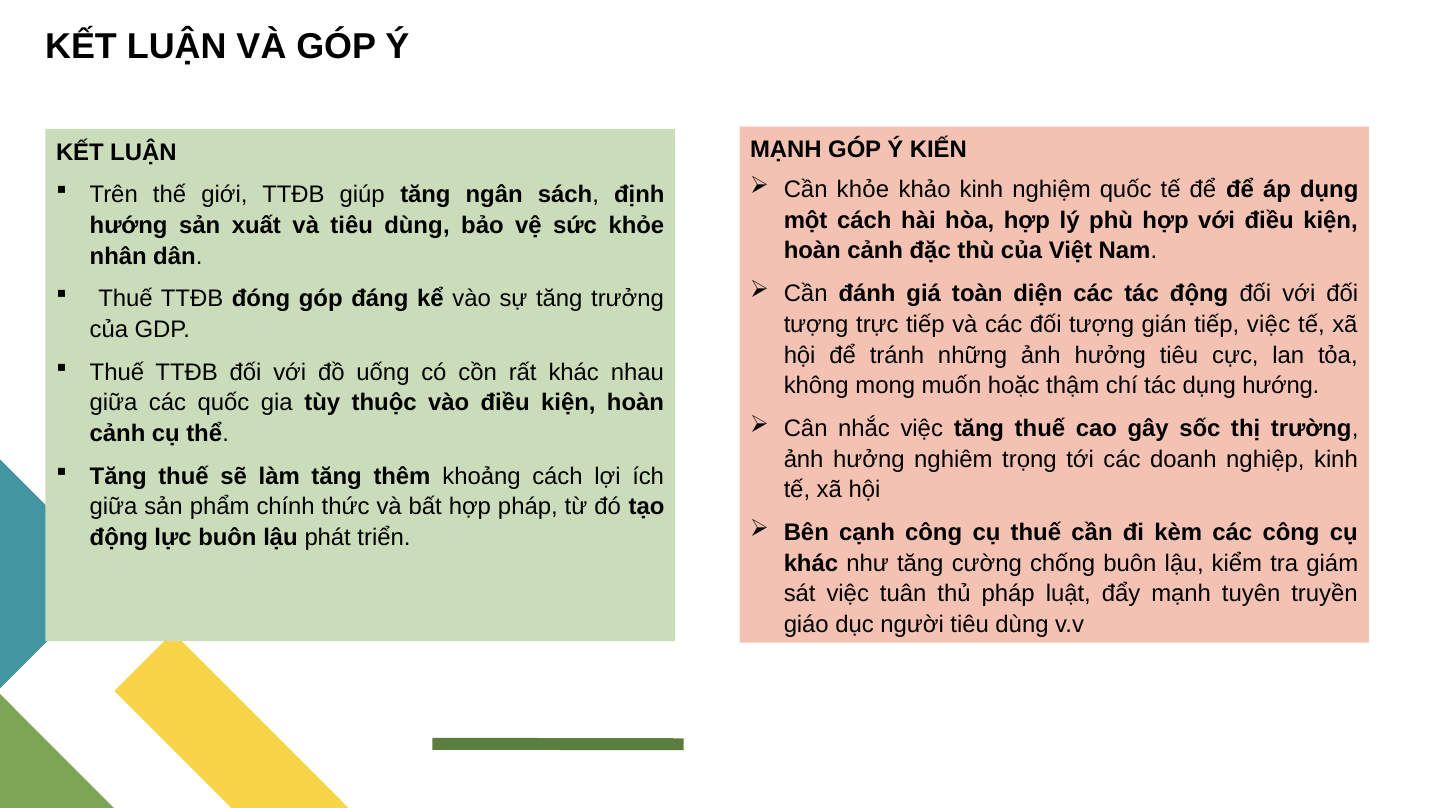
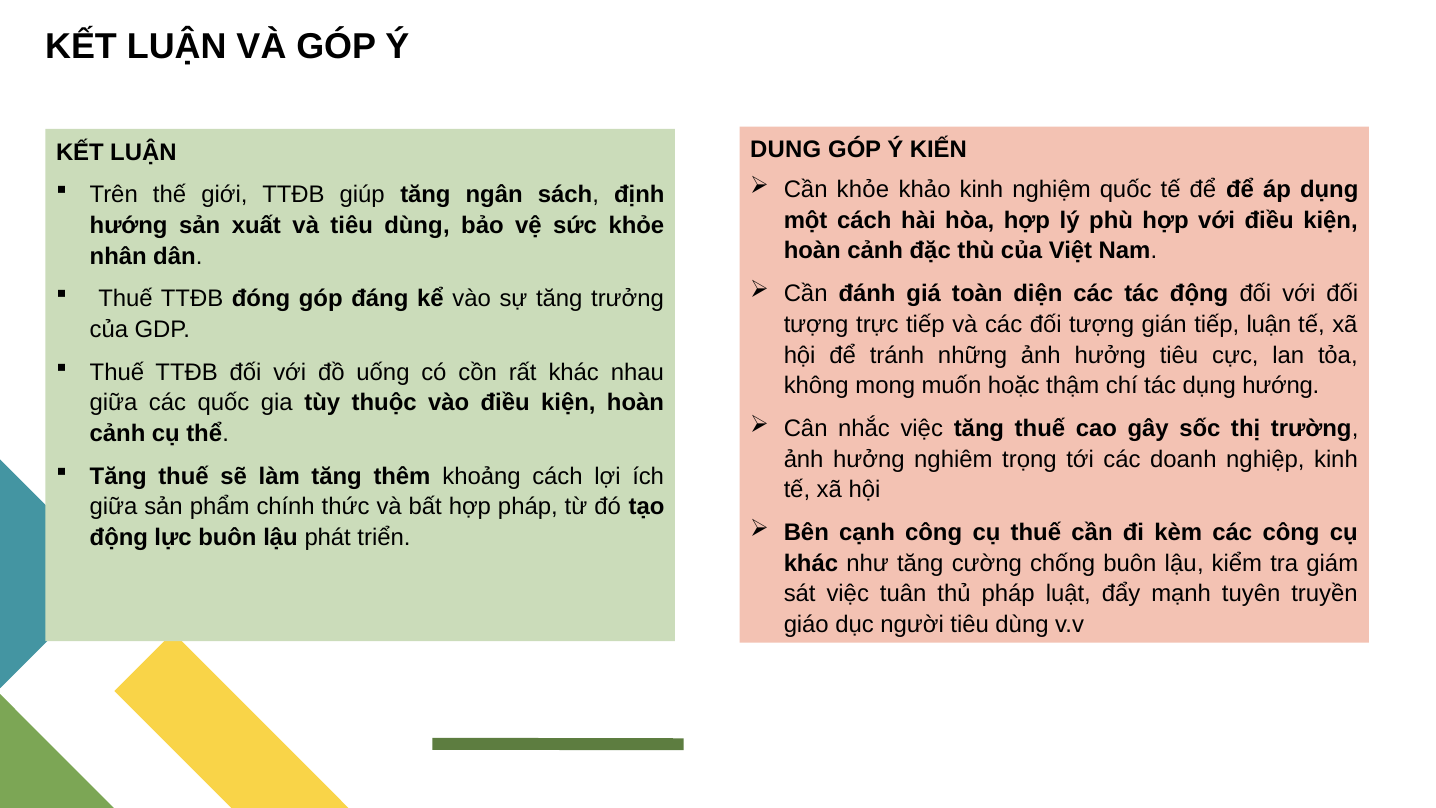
MẠNH at (786, 150): MẠNH -> DUNG
tiếp việc: việc -> luận
